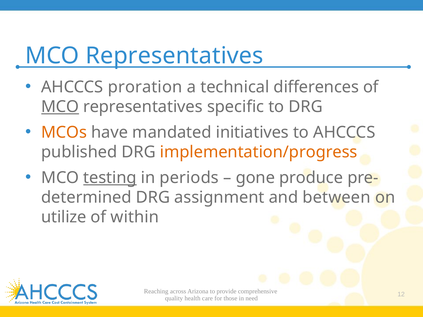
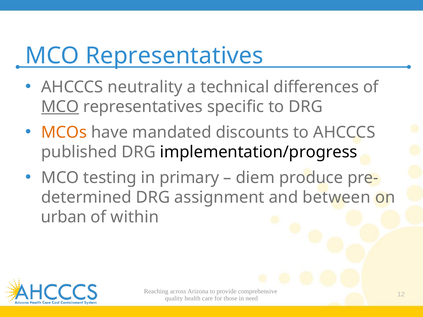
proration: proration -> neutrality
initiatives: initiatives -> discounts
implementation/progress colour: orange -> black
testing underline: present -> none
periods: periods -> primary
gone: gone -> diem
utilize: utilize -> urban
